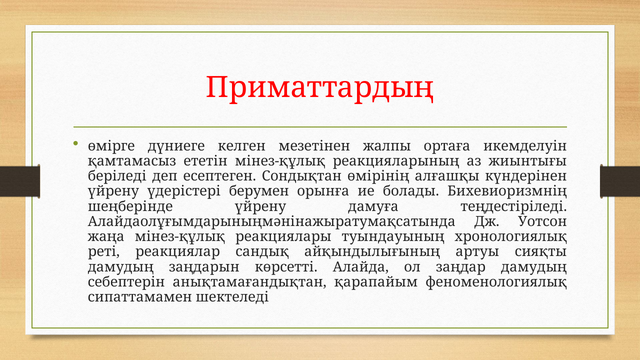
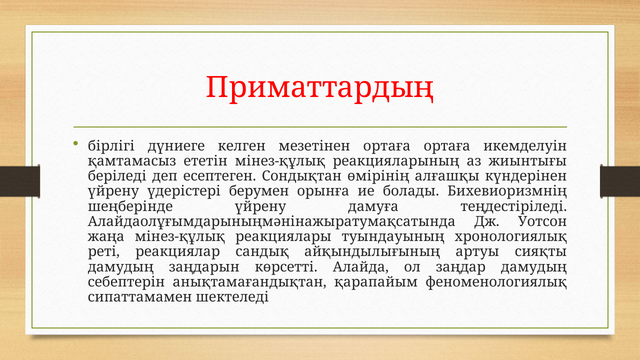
өмірге: өмірге -> бірлігі
мезетінен жалпы: жалпы -> ортаға
